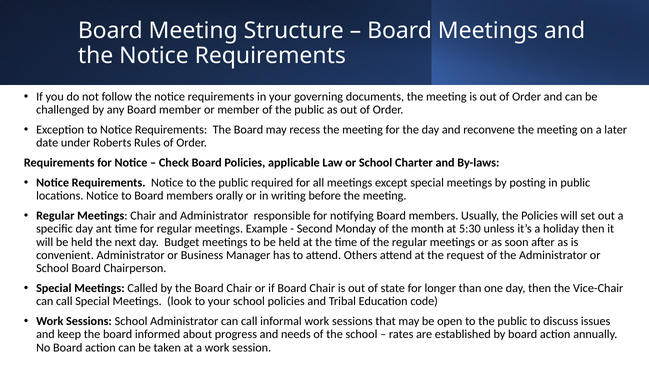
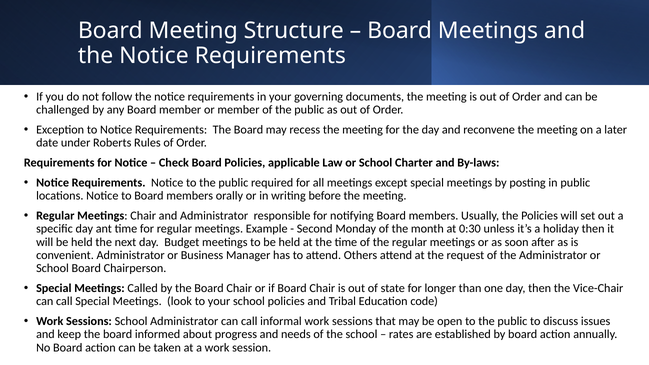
5:30: 5:30 -> 0:30
